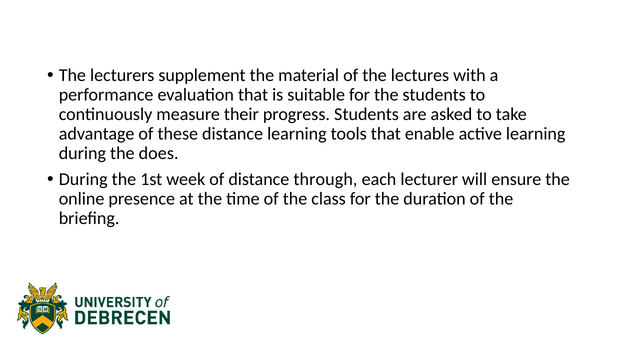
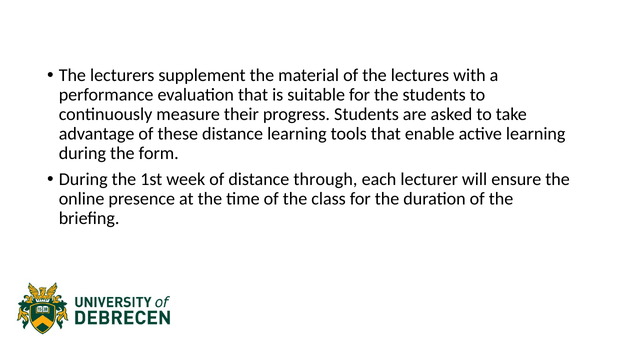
does: does -> form
